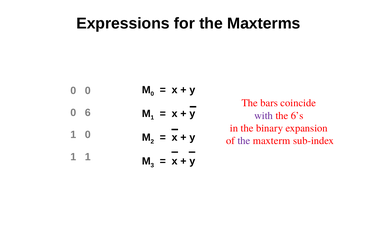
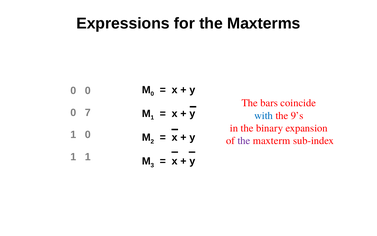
6: 6 -> 7
with colour: purple -> blue
6’s: 6’s -> 9’s
